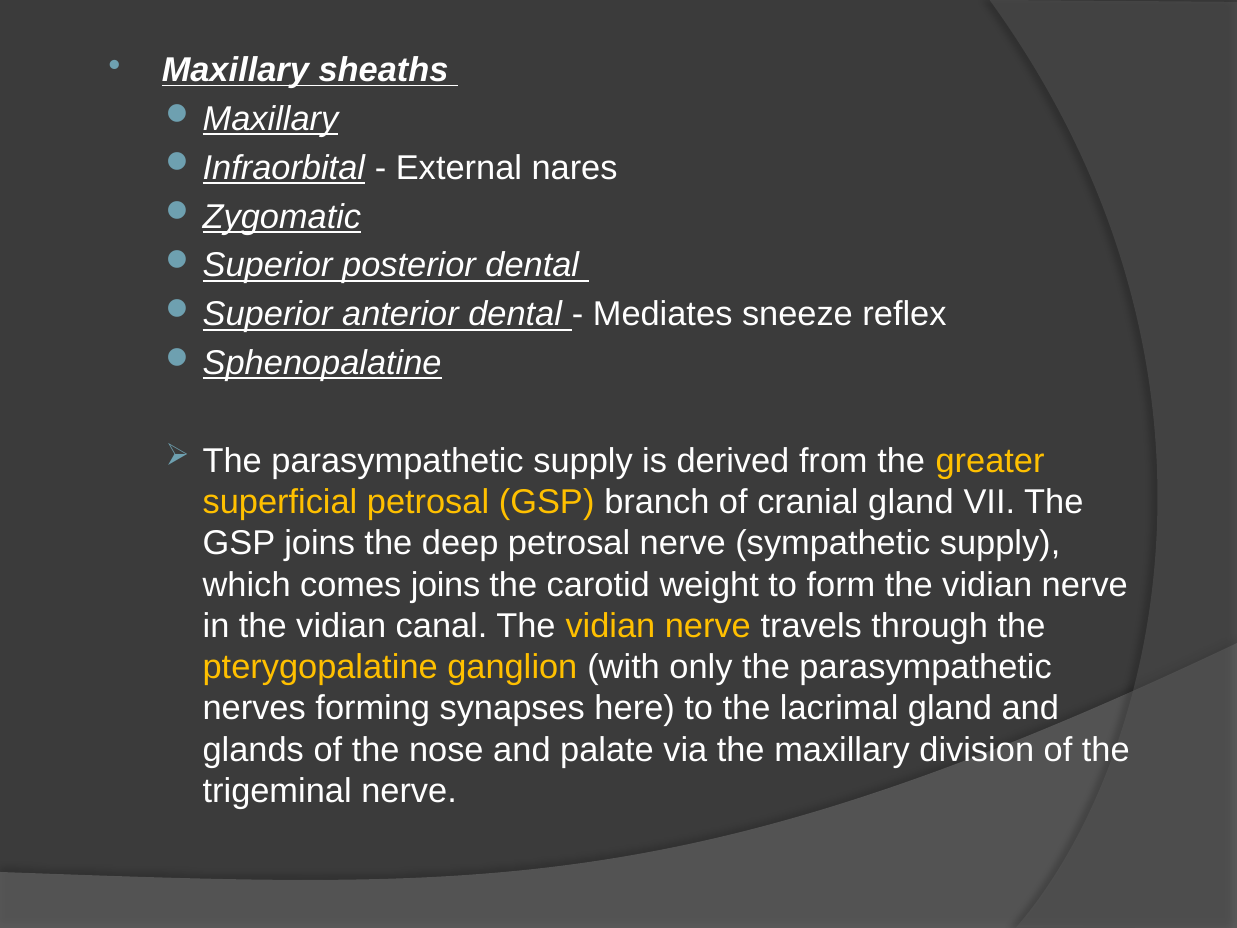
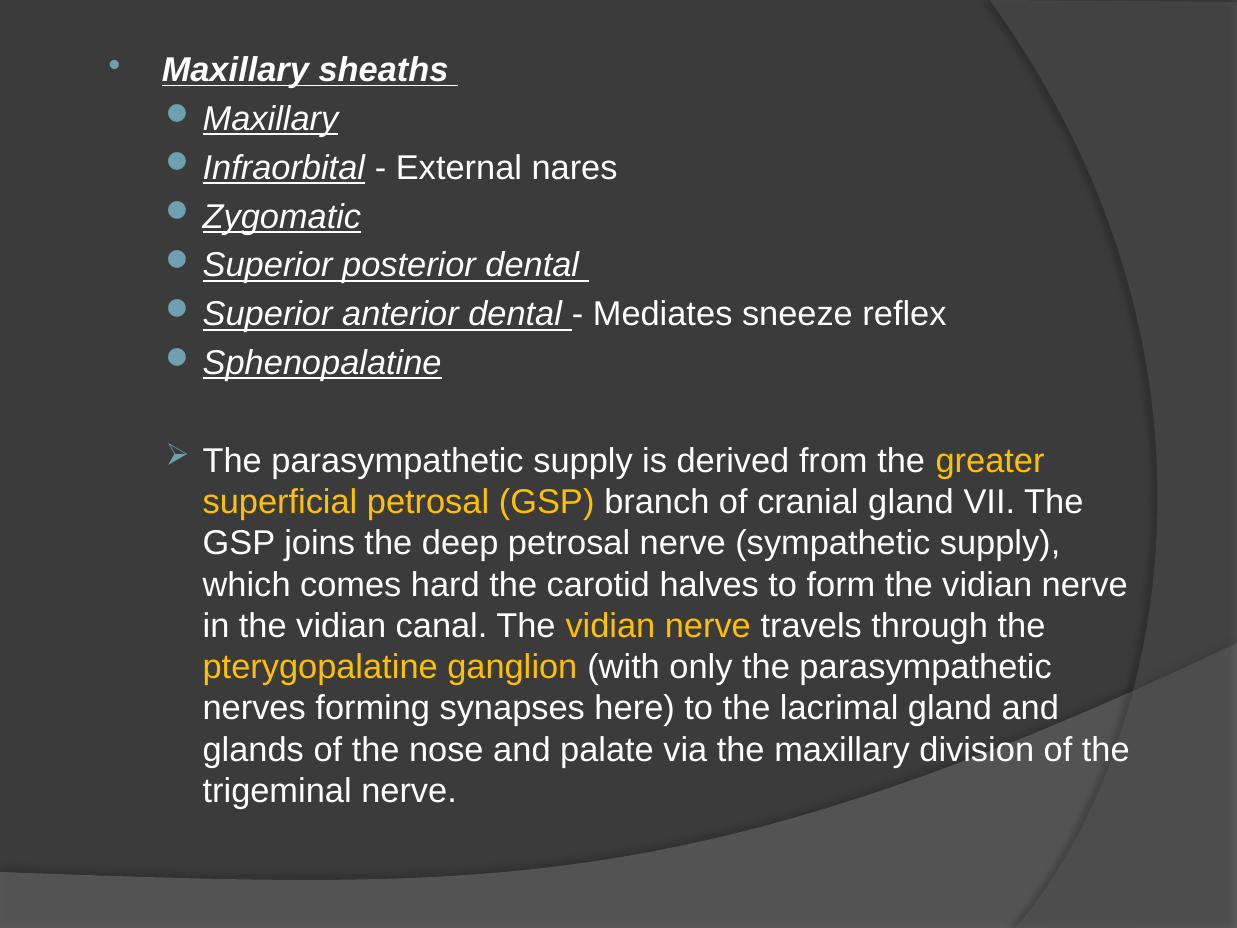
comes joins: joins -> hard
weight: weight -> halves
